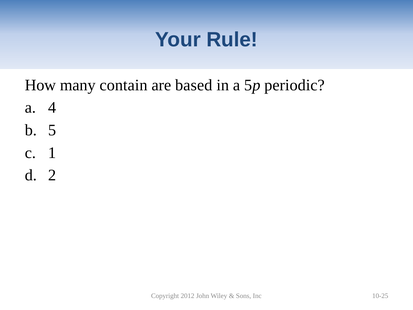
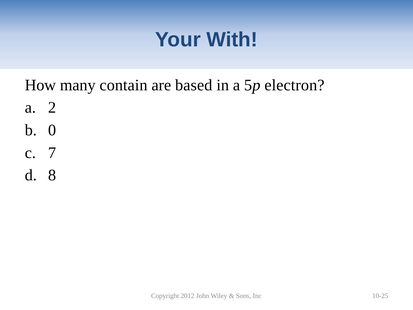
Rule: Rule -> With
periodic: periodic -> electron
4: 4 -> 2
5: 5 -> 0
1: 1 -> 7
2: 2 -> 8
